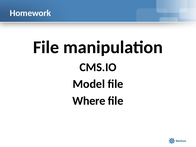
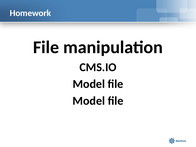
Where at (89, 101): Where -> Model
